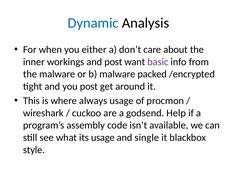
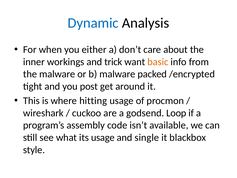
and post: post -> trick
basic colour: purple -> orange
always: always -> hitting
Help: Help -> Loop
